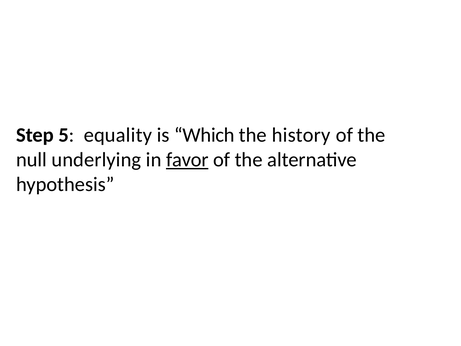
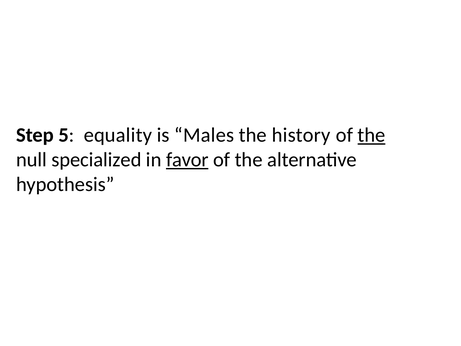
Which: Which -> Males
the at (371, 135) underline: none -> present
underlying: underlying -> specialized
